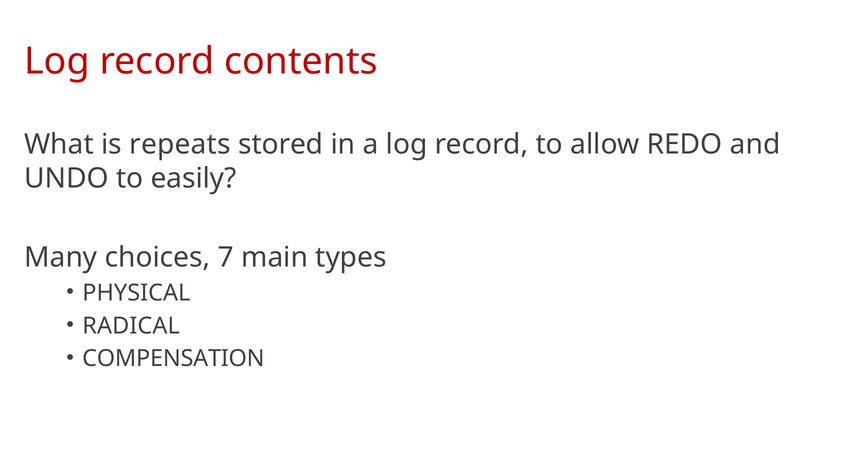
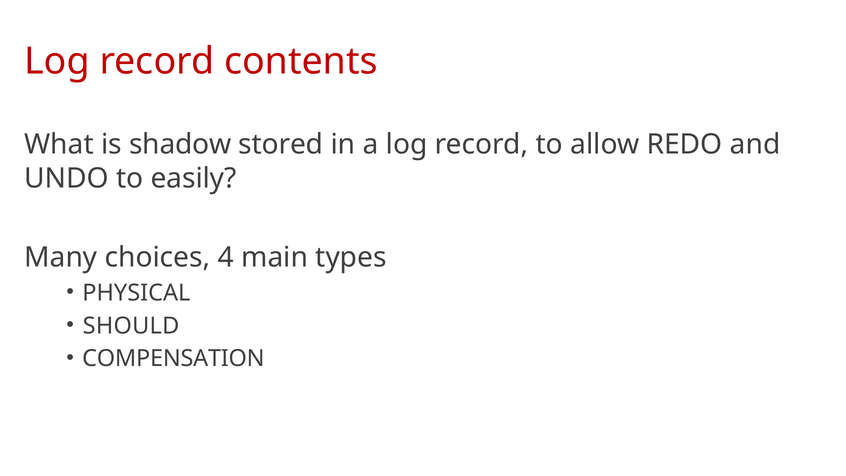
repeats: repeats -> shadow
7: 7 -> 4
RADICAL: RADICAL -> SHOULD
